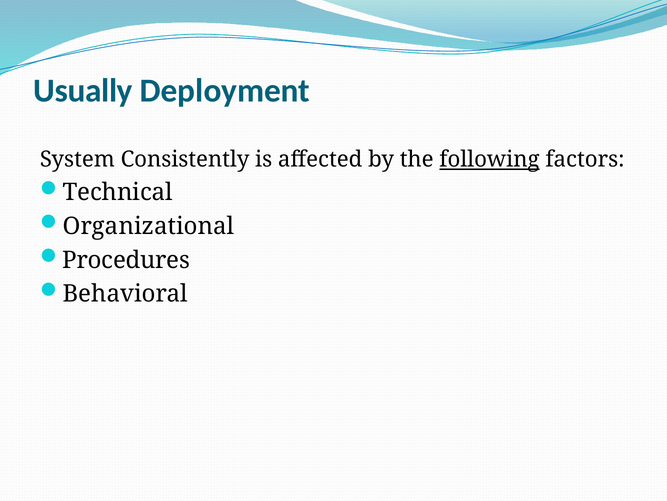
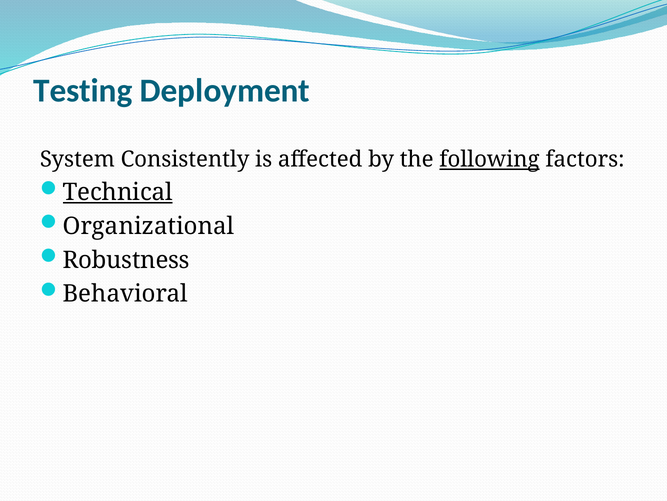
Usually: Usually -> Testing
Technical underline: none -> present
Procedures: Procedures -> Robustness
